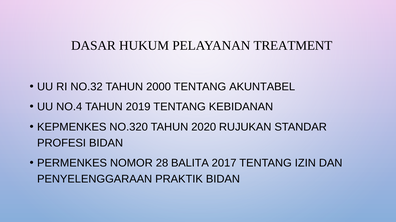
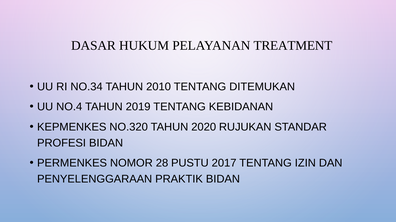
NO.32: NO.32 -> NO.34
2000: 2000 -> 2010
AKUNTABEL: AKUNTABEL -> DITEMUKAN
BALITA: BALITA -> PUSTU
